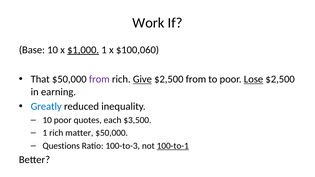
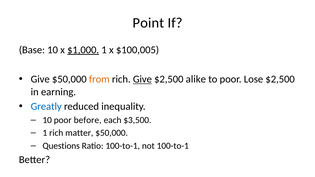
Work: Work -> Point
$100,060: $100,060 -> $100,005
That at (40, 79): That -> Give
from at (99, 79) colour: purple -> orange
$2,500 from: from -> alike
Lose underline: present -> none
quotes: quotes -> before
Ratio 100-to-3: 100-to-3 -> 100-to-1
100-to-1 at (173, 146) underline: present -> none
